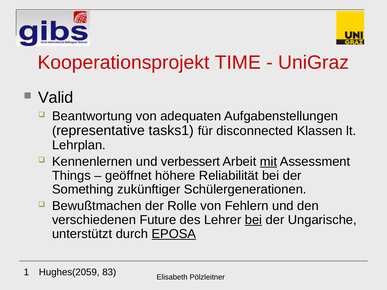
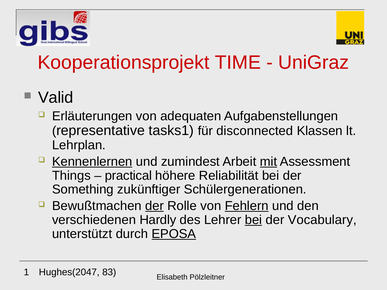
Beantwortung: Beantwortung -> Erläuterungen
Kennenlernen underline: none -> present
verbessert: verbessert -> zumindest
geöffnet: geöffnet -> practical
der at (155, 206) underline: none -> present
Fehlern underline: none -> present
Future: Future -> Hardly
Ungarische: Ungarische -> Vocabulary
Hughes(2059: Hughes(2059 -> Hughes(2047
